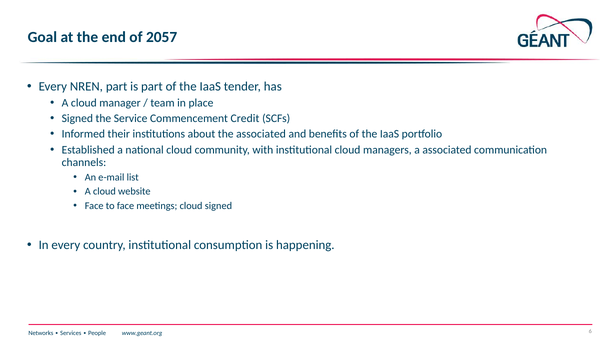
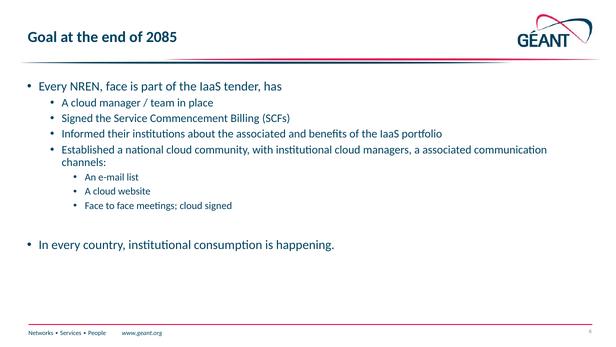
2057: 2057 -> 2085
NREN part: part -> face
Credit: Credit -> Billing
